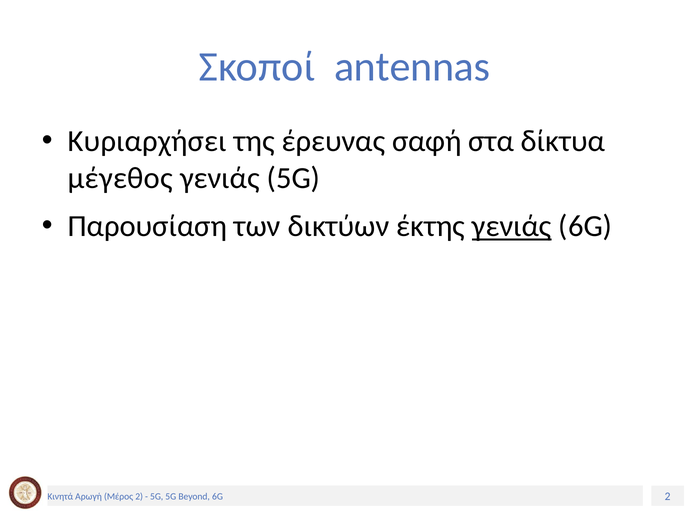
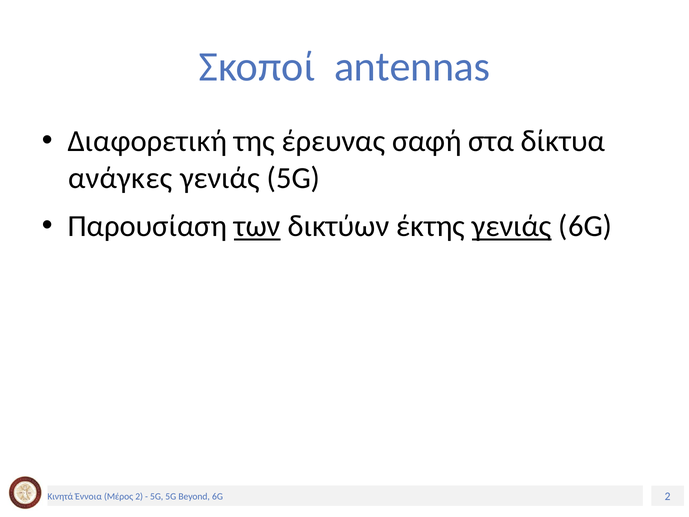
Κυριαρχήσει: Κυριαρχήσει -> Διαφορετική
μέγεθος: μέγεθος -> ανάγκες
των underline: none -> present
Αρωγή: Αρωγή -> Έννοια
